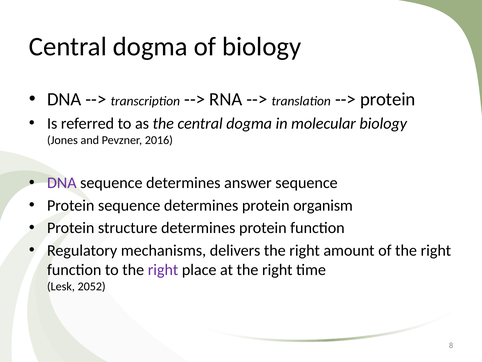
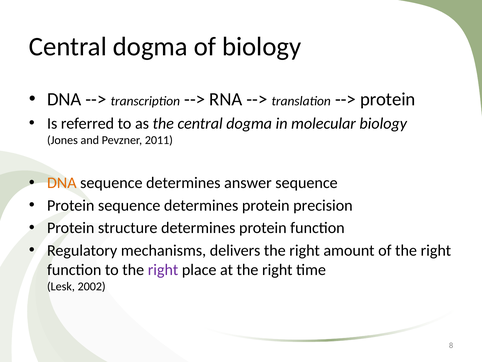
2016: 2016 -> 2011
DNA at (62, 183) colour: purple -> orange
organism: organism -> precision
2052: 2052 -> 2002
